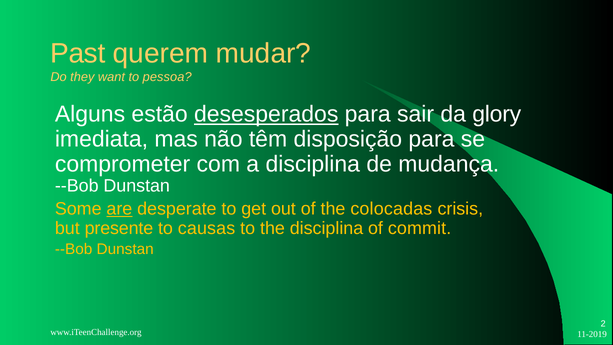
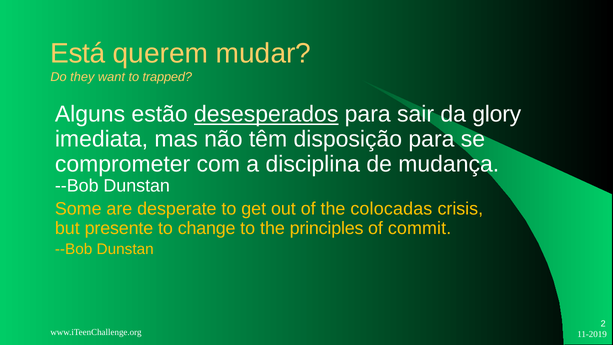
Past: Past -> Está
pessoa: pessoa -> trapped
are underline: present -> none
causas: causas -> change
the disciplina: disciplina -> principles
